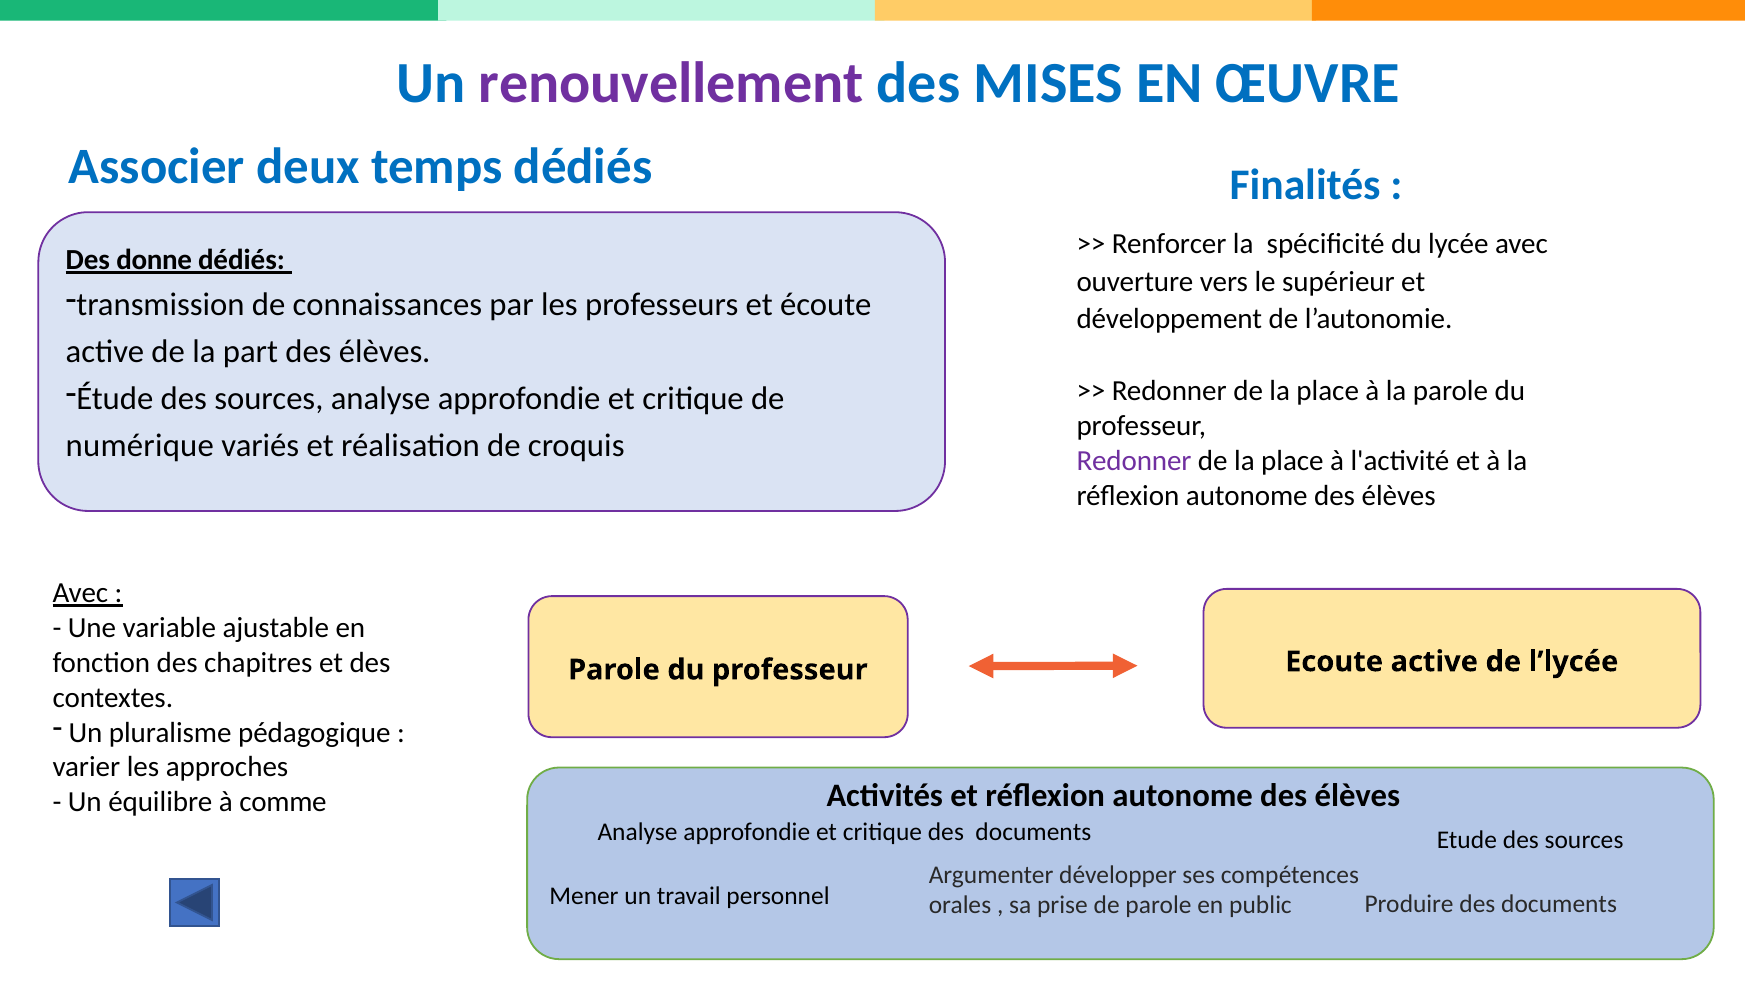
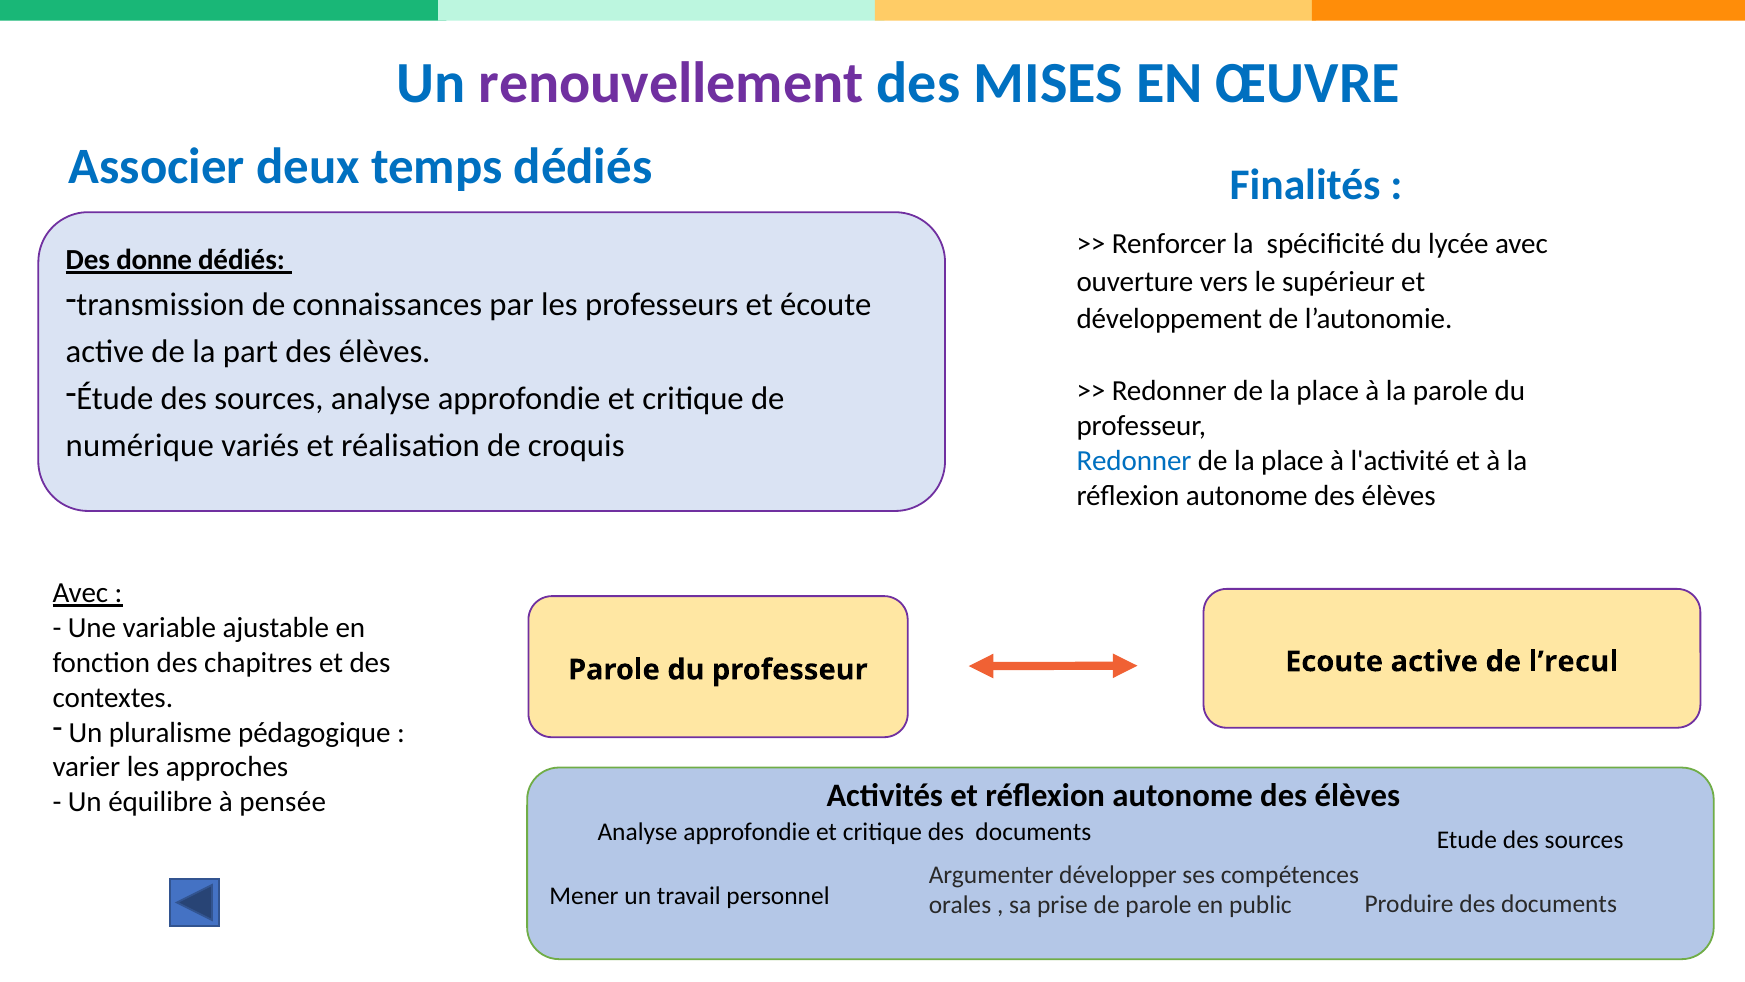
Redonner at (1134, 461) colour: purple -> blue
l’lycée: l’lycée -> l’recul
comme: comme -> pensée
